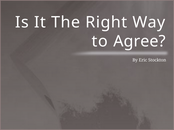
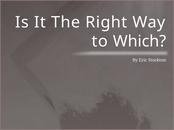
Agree: Agree -> Which
